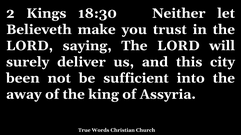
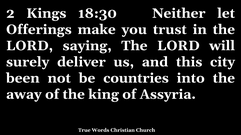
Believeth: Believeth -> Offerings
sufficient: sufficient -> countries
